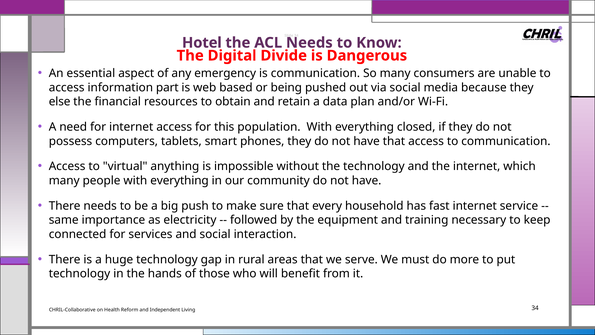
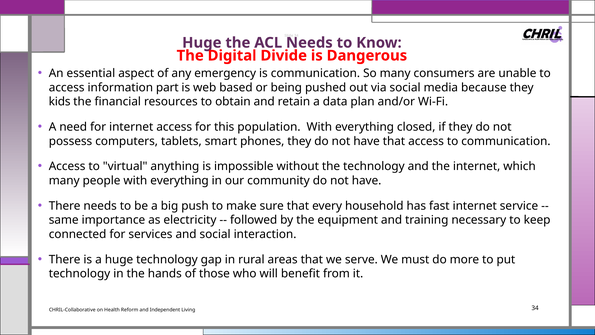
Hotel at (202, 43): Hotel -> Huge
else: else -> kids
